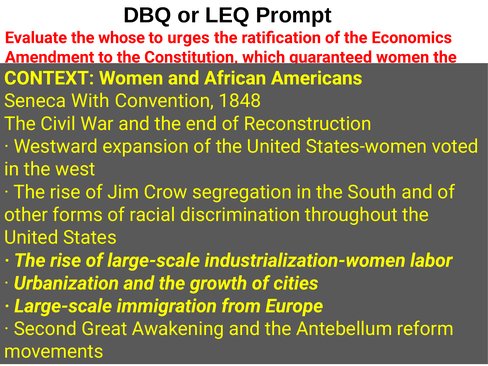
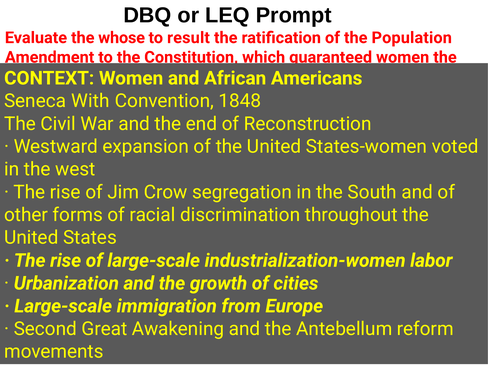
to urges: urges -> result
Economics: Economics -> Population
